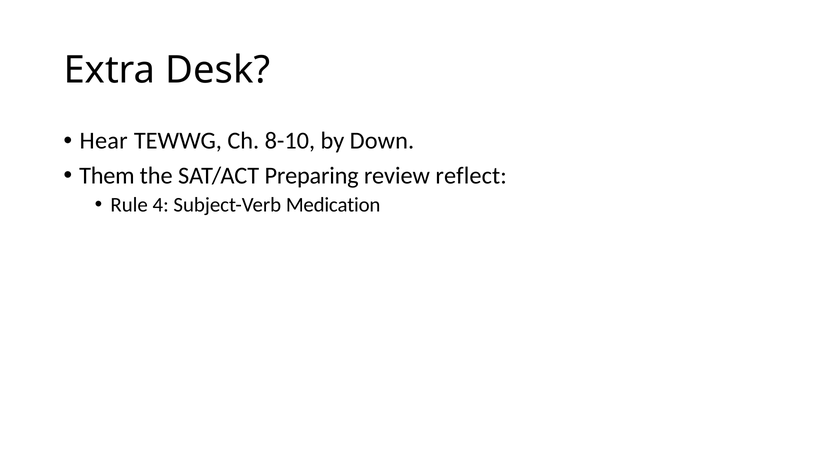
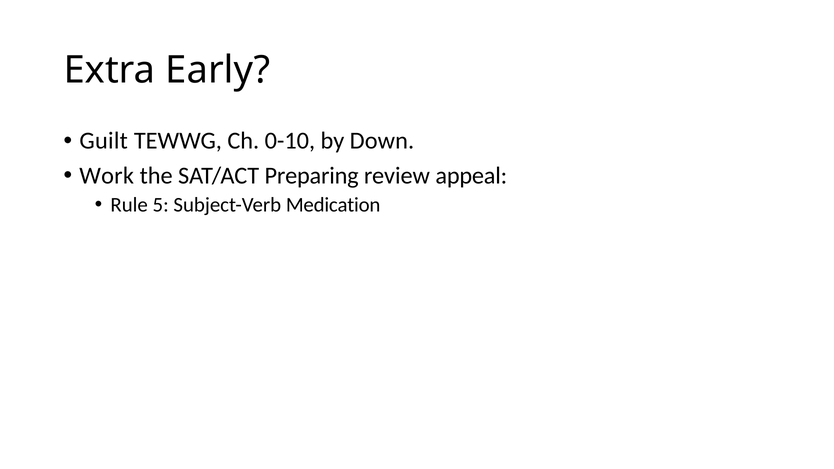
Desk: Desk -> Early
Hear: Hear -> Guilt
8-10: 8-10 -> 0-10
Them: Them -> Work
reflect: reflect -> appeal
4: 4 -> 5
